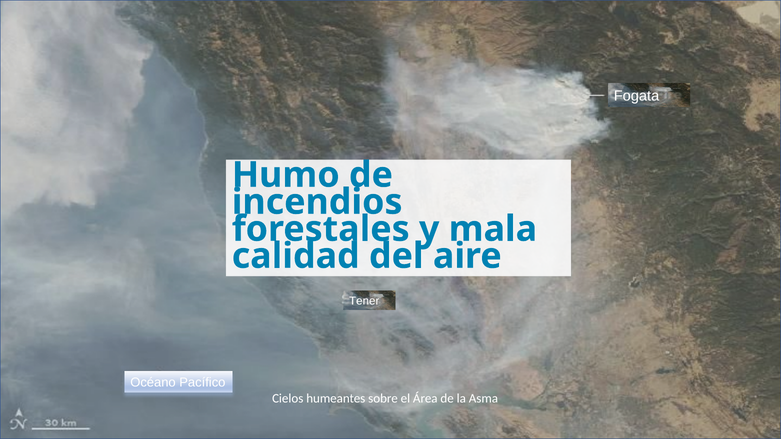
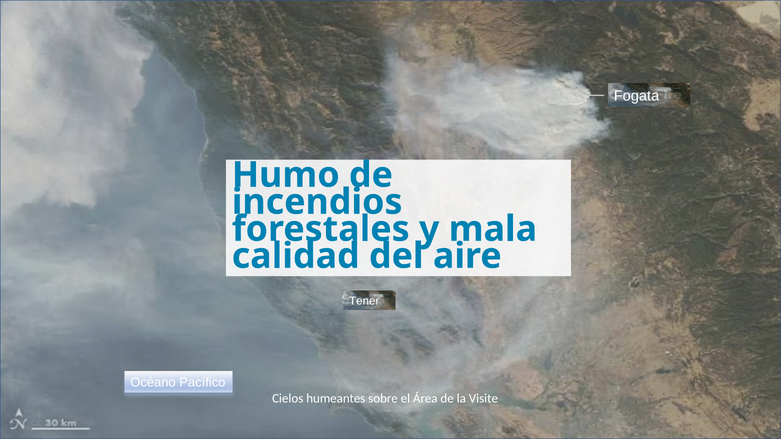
Asma: Asma -> Visite
